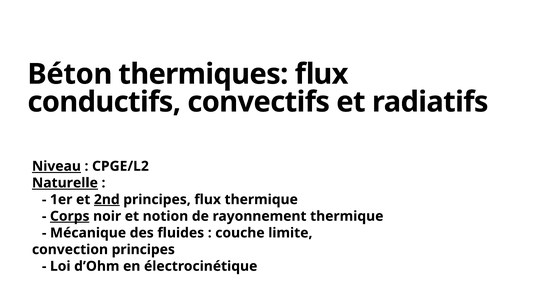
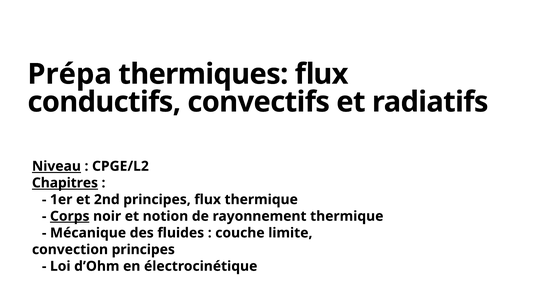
Béton: Béton -> Prépa
Naturelle: Naturelle -> Chapitres
2nd underline: present -> none
